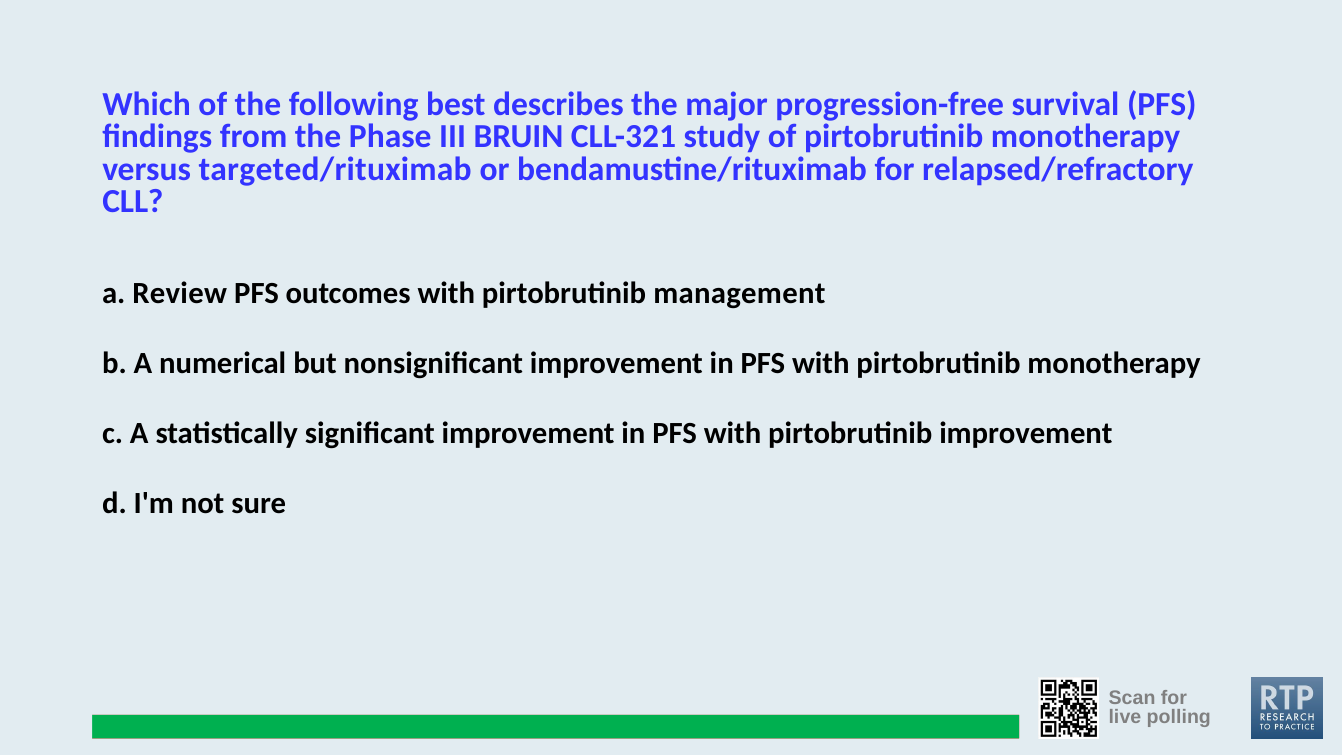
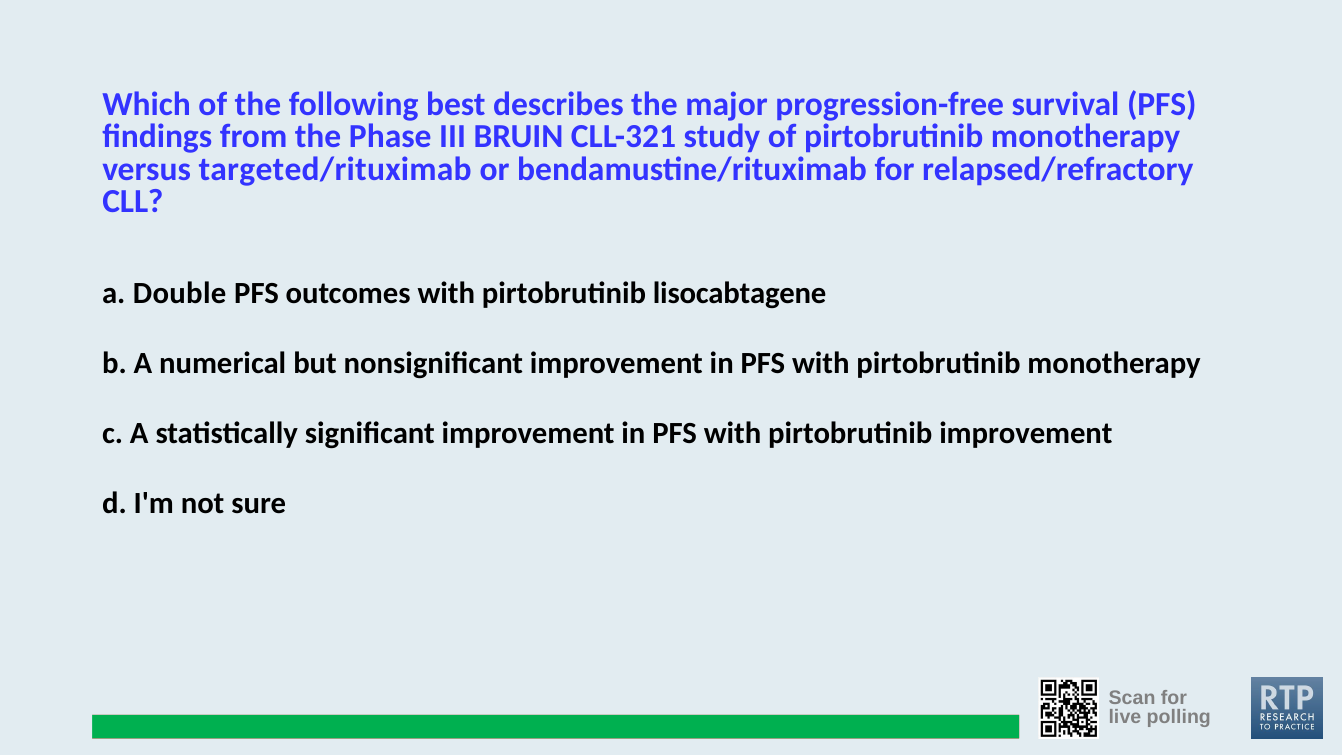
Review: Review -> Double
management: management -> lisocabtagene
